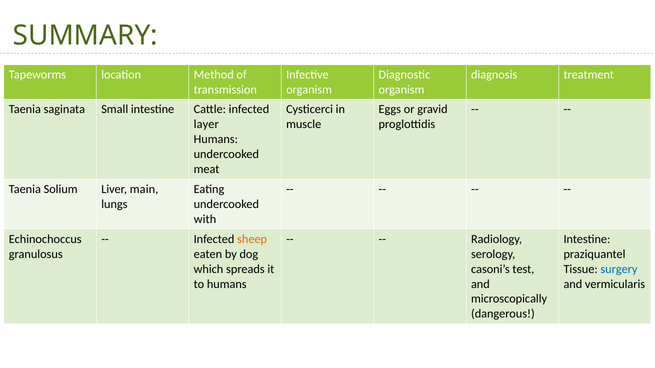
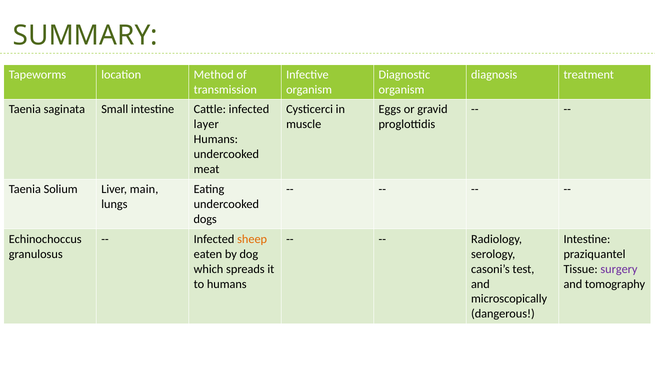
with: with -> dogs
surgery colour: blue -> purple
vermicularis: vermicularis -> tomography
